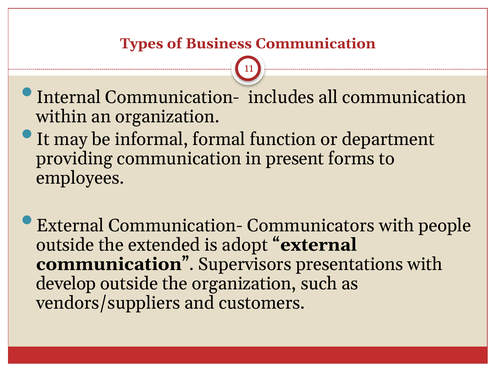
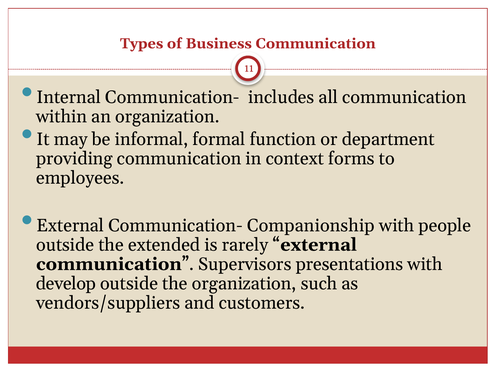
present: present -> context
Communicators: Communicators -> Companionship
adopt: adopt -> rarely
